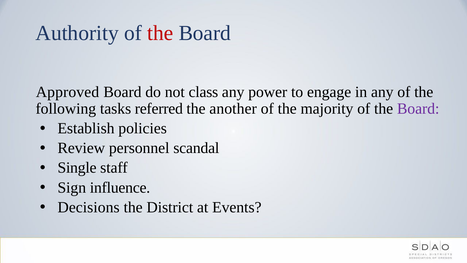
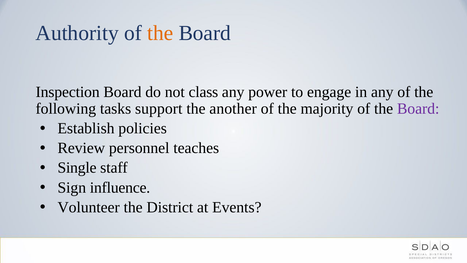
the at (160, 33) colour: red -> orange
Approved: Approved -> Inspection
referred: referred -> support
scandal: scandal -> teaches
Decisions: Decisions -> Volunteer
